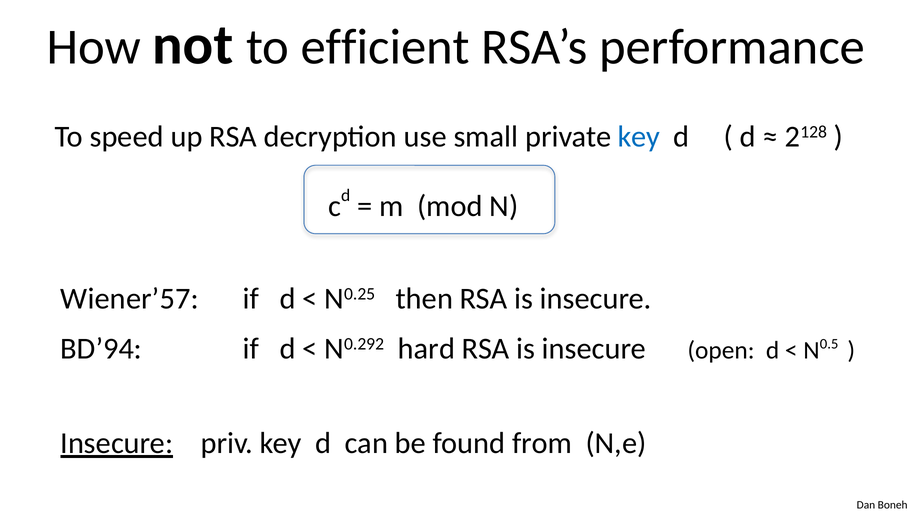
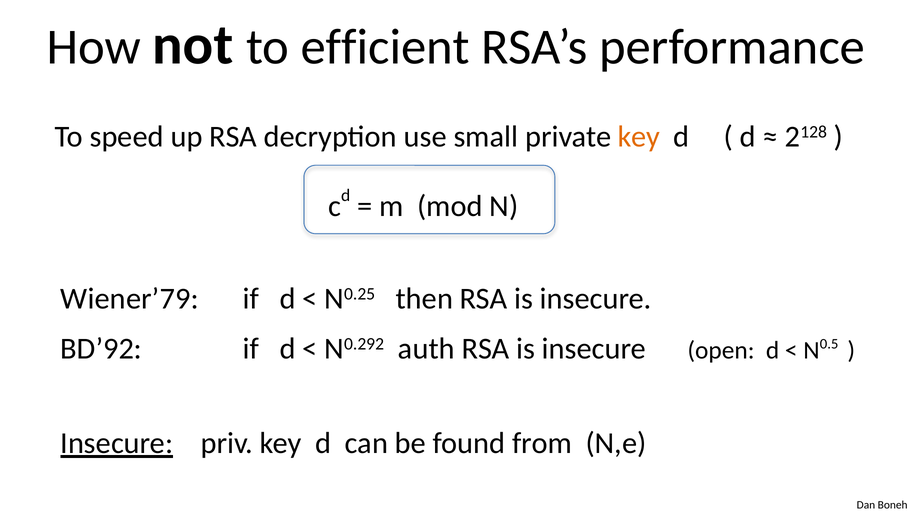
key at (639, 137) colour: blue -> orange
Wiener’57: Wiener’57 -> Wiener’79
BD’94: BD’94 -> BD’92
hard: hard -> auth
